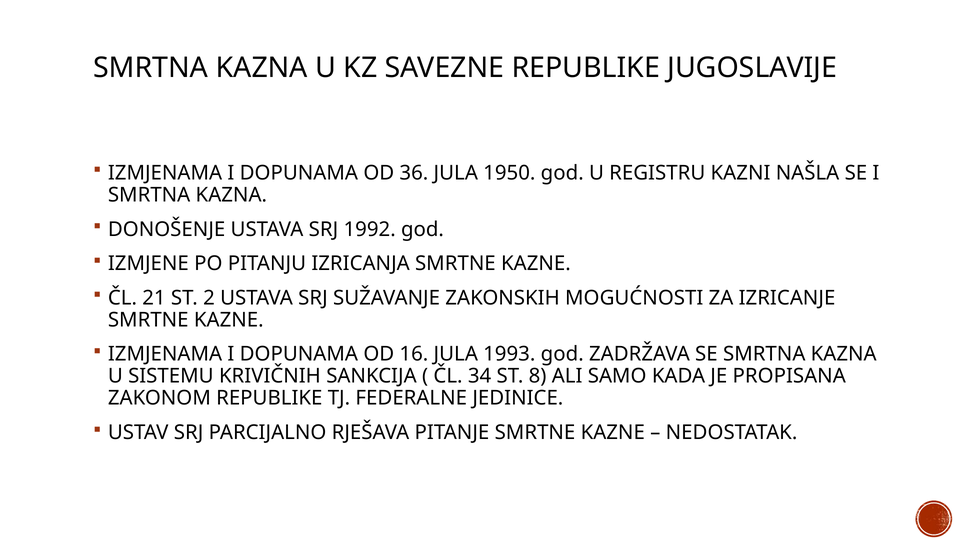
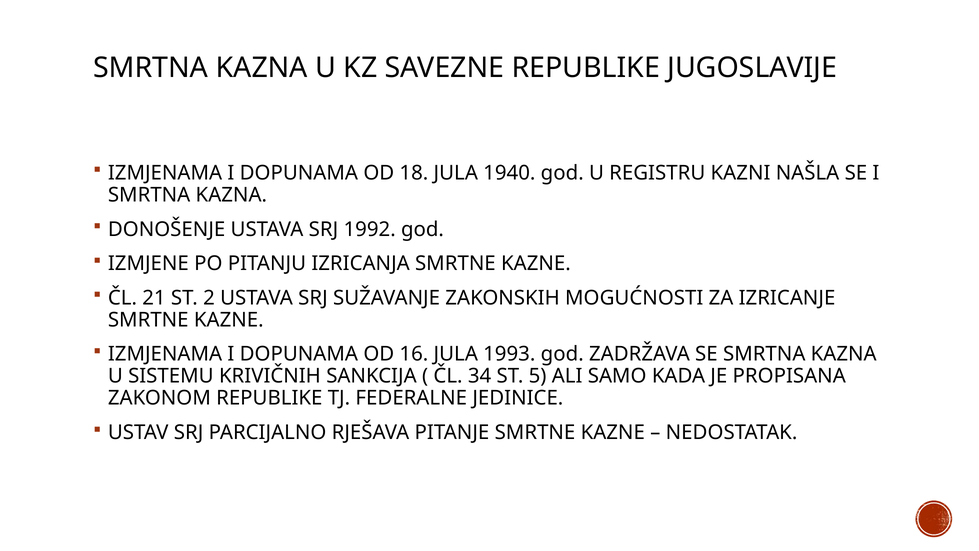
36: 36 -> 18
1950: 1950 -> 1940
8: 8 -> 5
